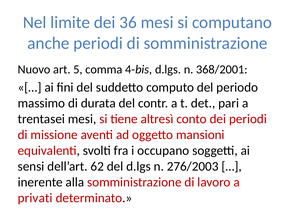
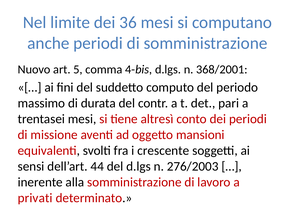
occupano: occupano -> crescente
62: 62 -> 44
